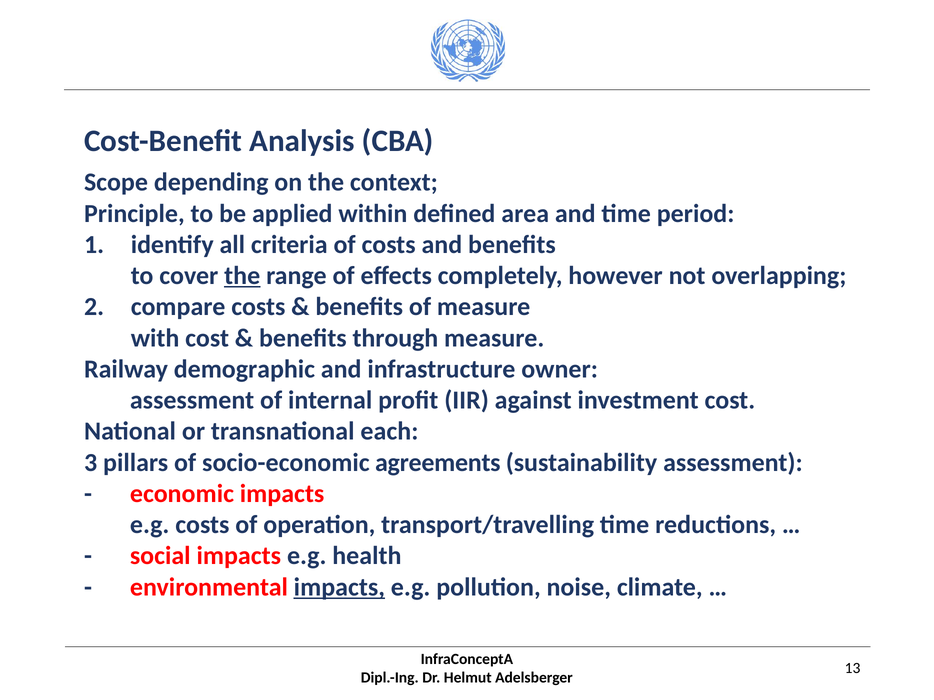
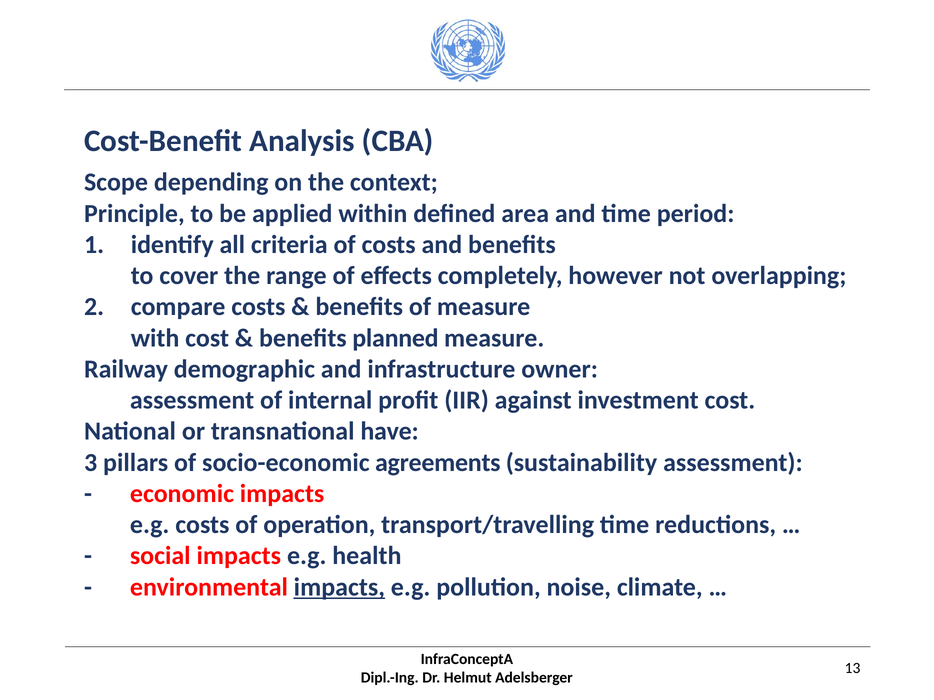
the at (242, 276) underline: present -> none
through: through -> planned
each: each -> have
